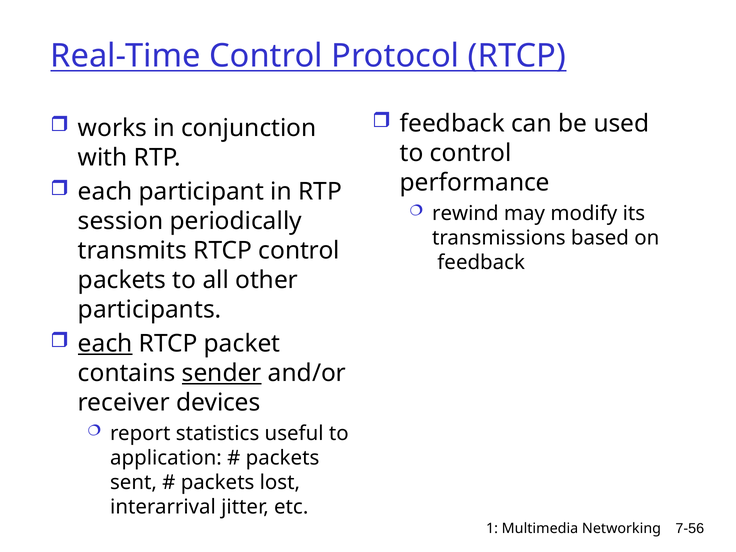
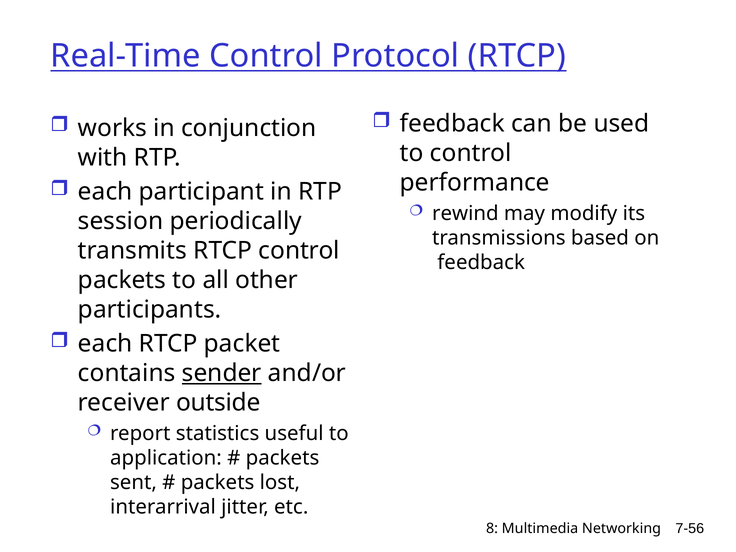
each at (105, 344) underline: present -> none
devices: devices -> outside
1: 1 -> 8
